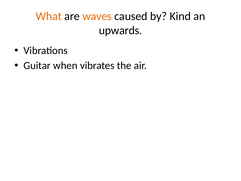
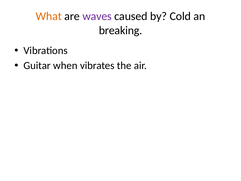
waves colour: orange -> purple
Kind: Kind -> Cold
upwards: upwards -> breaking
